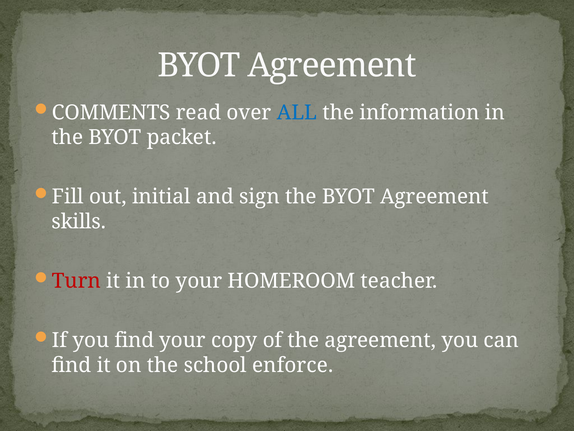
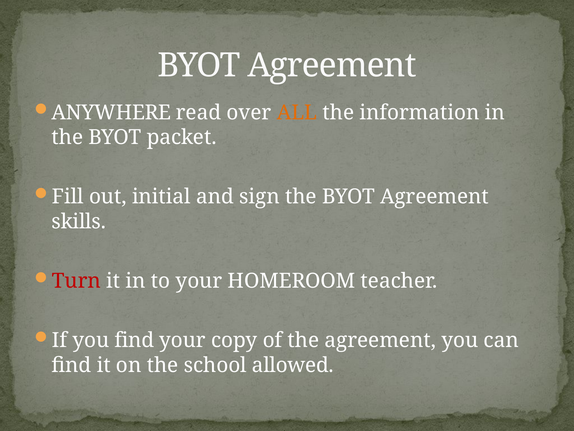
COMMENTS: COMMENTS -> ANYWHERE
ALL colour: blue -> orange
enforce: enforce -> allowed
